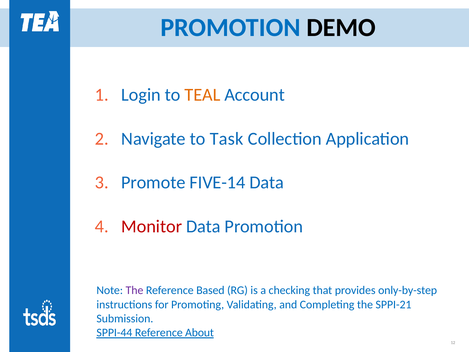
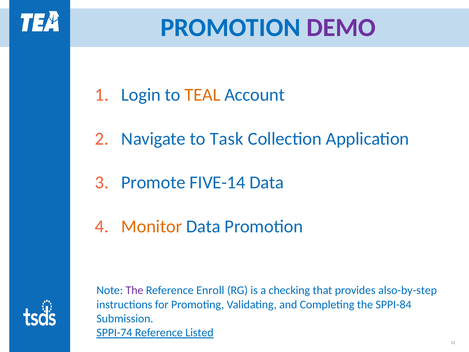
DEMO colour: black -> purple
Monitor colour: red -> orange
Based: Based -> Enroll
only-by-step: only-by-step -> also-by-step
SPPI-21: SPPI-21 -> SPPI-84
SPPI-44: SPPI-44 -> SPPI-74
About: About -> Listed
